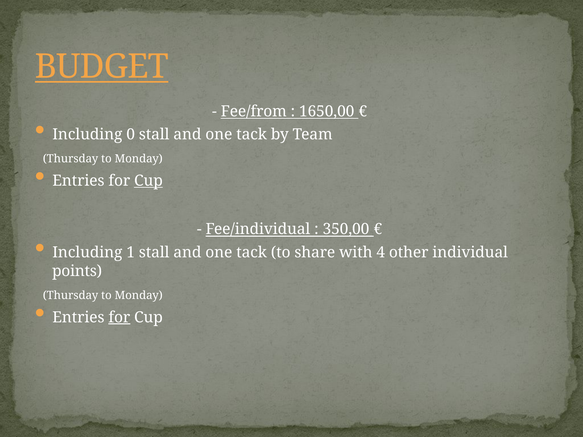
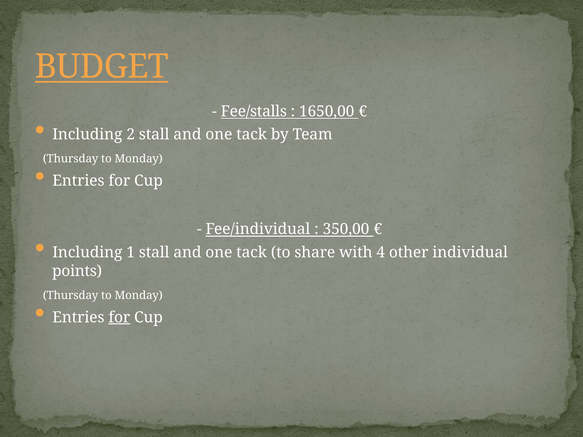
Fee/from: Fee/from -> Fee/stalls
0: 0 -> 2
Cup at (148, 181) underline: present -> none
